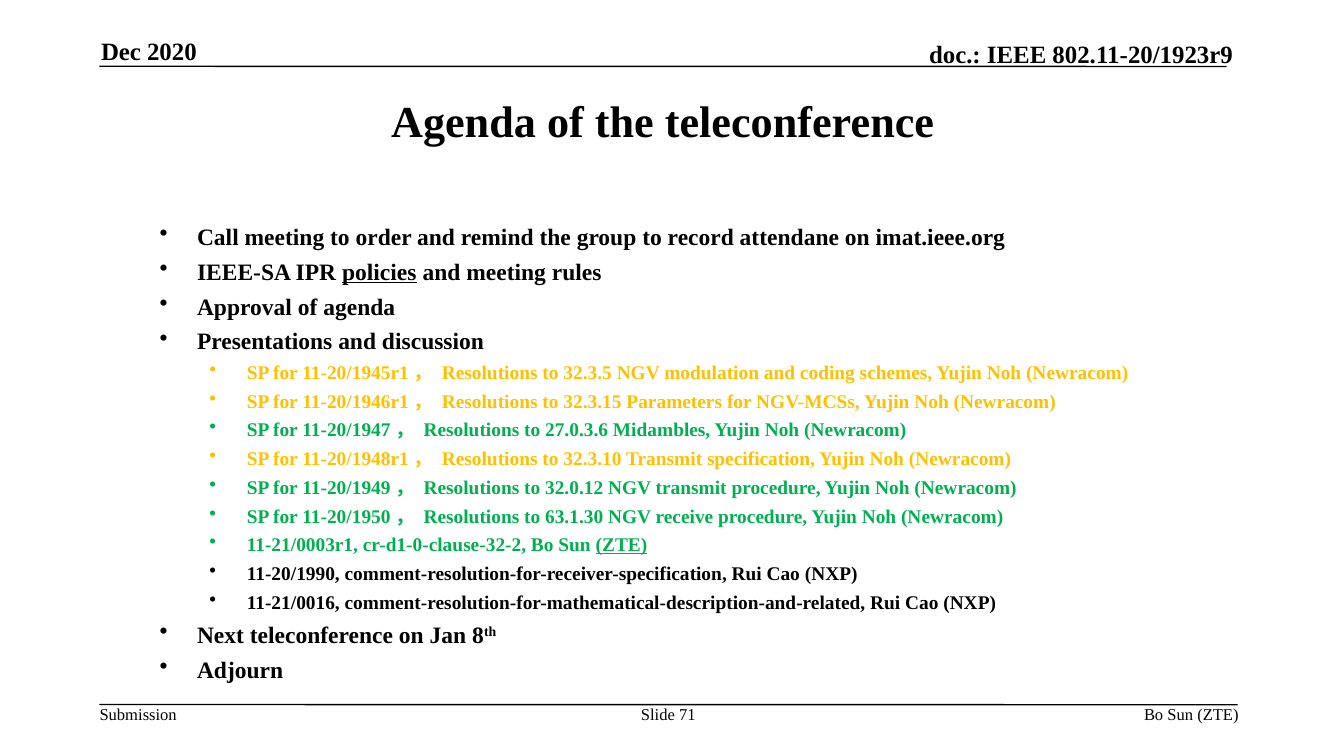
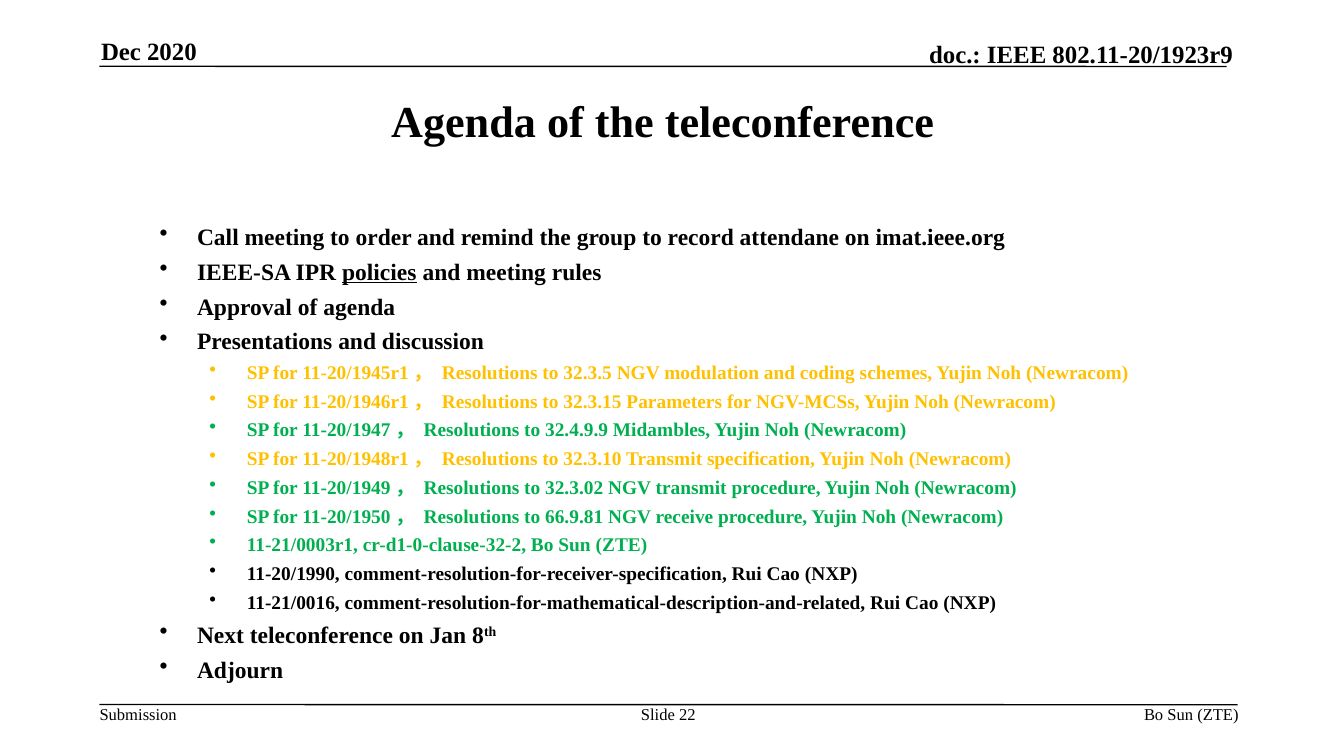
27.0.3.6: 27.0.3.6 -> 32.4.9.9
32.0.12: 32.0.12 -> 32.3.02
63.1.30: 63.1.30 -> 66.9.81
ZTE at (621, 545) underline: present -> none
71: 71 -> 22
